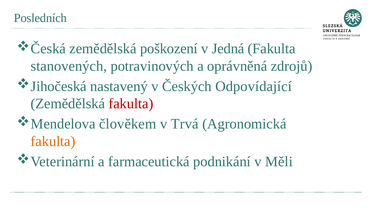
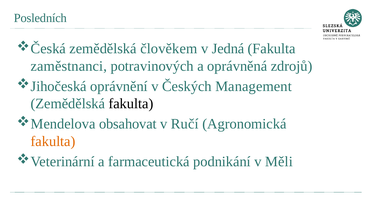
poškození: poškození -> člověkem
stanovených: stanovených -> zaměstnanci
nastavený: nastavený -> oprávnění
Odpovídající: Odpovídající -> Management
fakulta at (131, 103) colour: red -> black
člověkem: člověkem -> obsahovat
Trvá: Trvá -> Ručí
